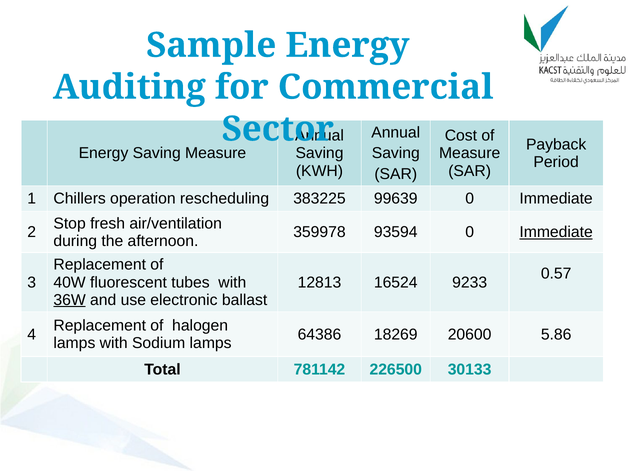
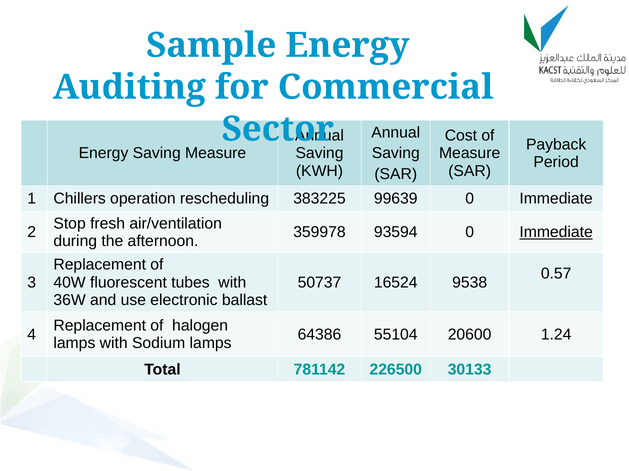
12813: 12813 -> 50737
9233: 9233 -> 9538
36W underline: present -> none
18269: 18269 -> 55104
5.86: 5.86 -> 1.24
